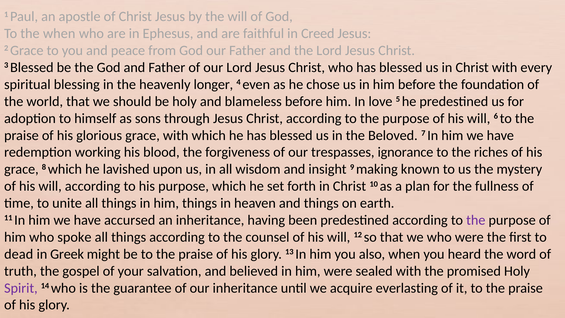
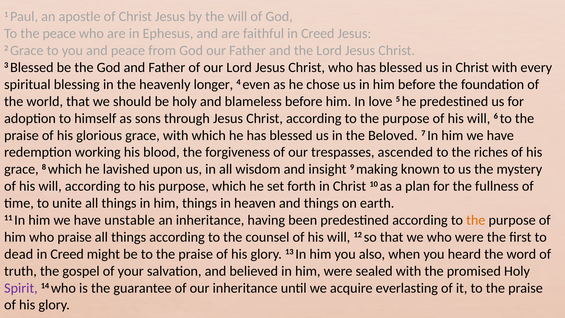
the when: when -> peace
ignorance: ignorance -> ascended
accursed: accursed -> unstable
the at (476, 220) colour: purple -> orange
who spoke: spoke -> praise
Greek at (67, 254): Greek -> Creed
